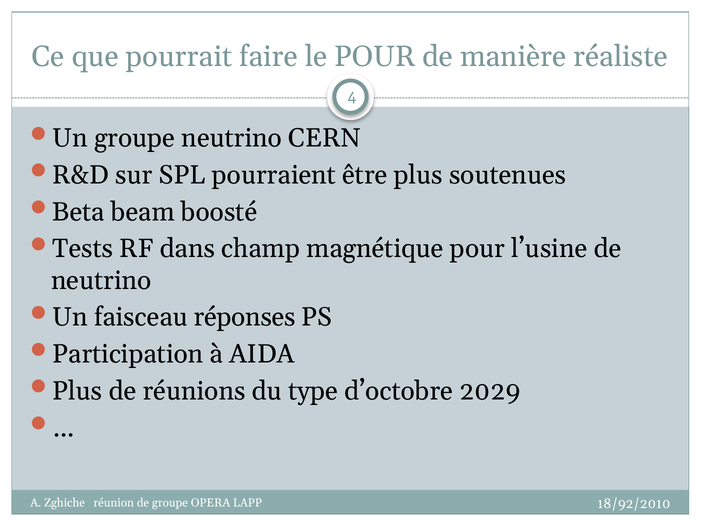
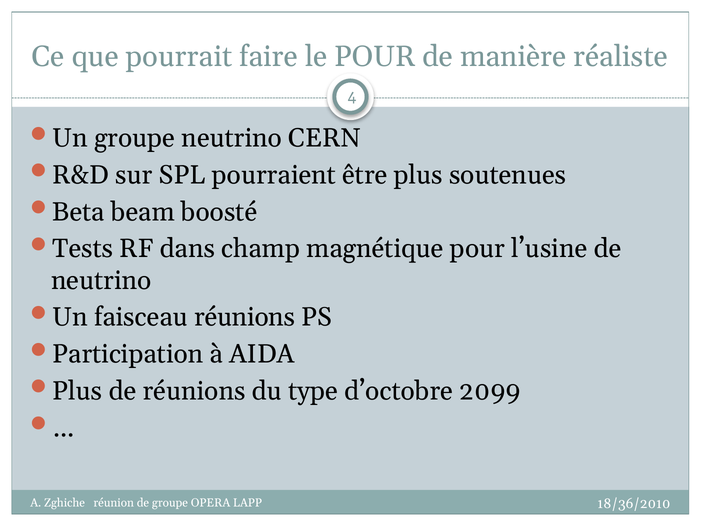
faisceau réponses: réponses -> réunions
2029: 2029 -> 2099
18/92/2010: 18/92/2010 -> 18/36/2010
